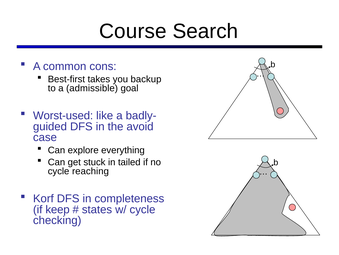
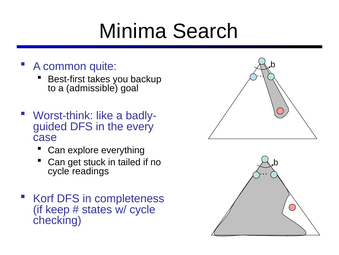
Course: Course -> Minima
cons: cons -> quite
Worst-used: Worst-used -> Worst-think
avoid: avoid -> every
reaching: reaching -> readings
